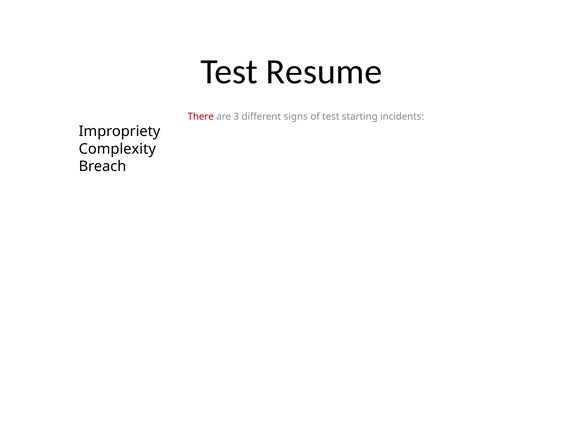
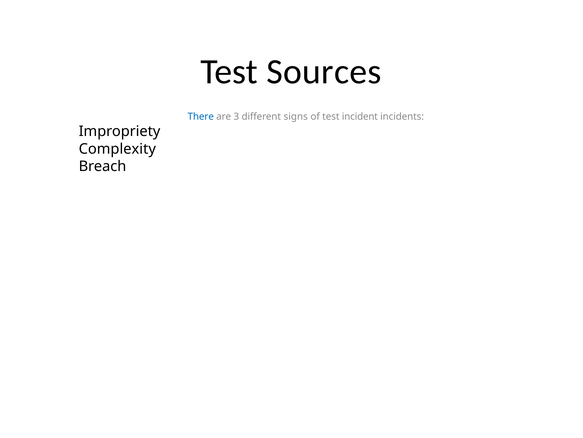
Resume: Resume -> Sources
There colour: red -> blue
starting: starting -> incident
